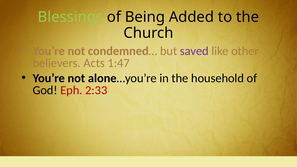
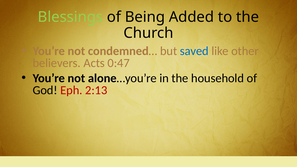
saved colour: purple -> blue
1:47: 1:47 -> 0:47
2:33: 2:33 -> 2:13
